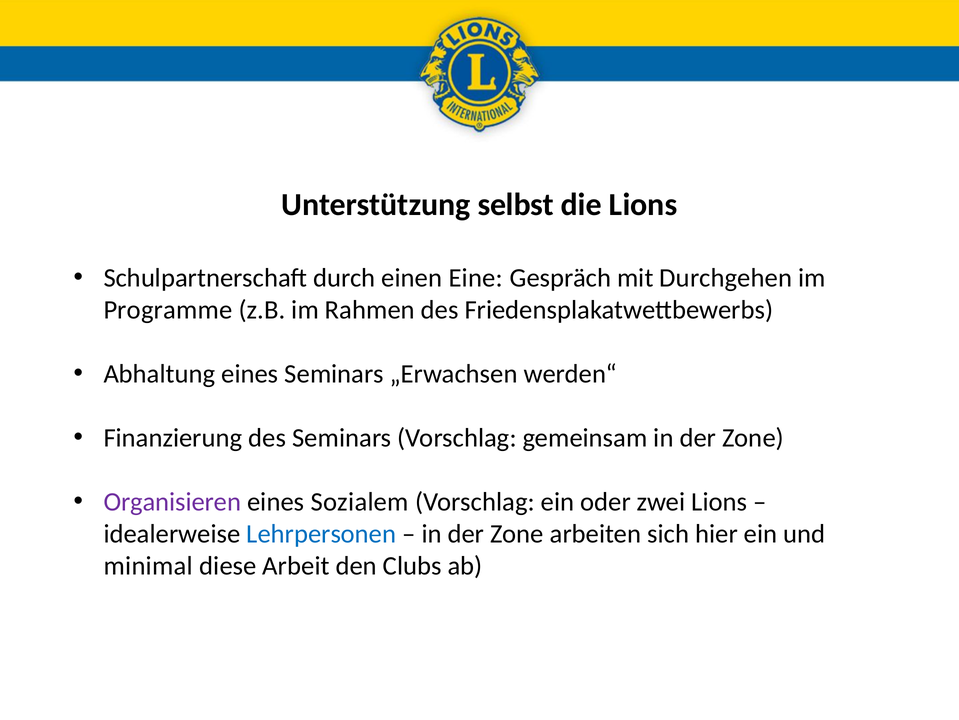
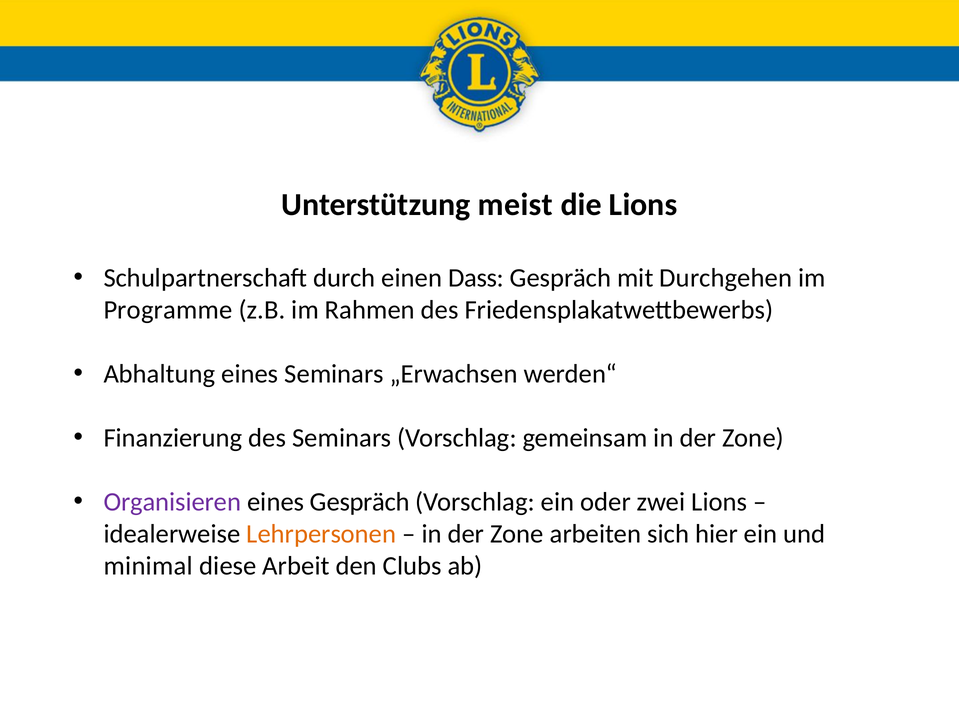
selbst: selbst -> meist
Eine: Eine -> Dass
eines Sozialem: Sozialem -> Gespräch
Lehrpersonen colour: blue -> orange
